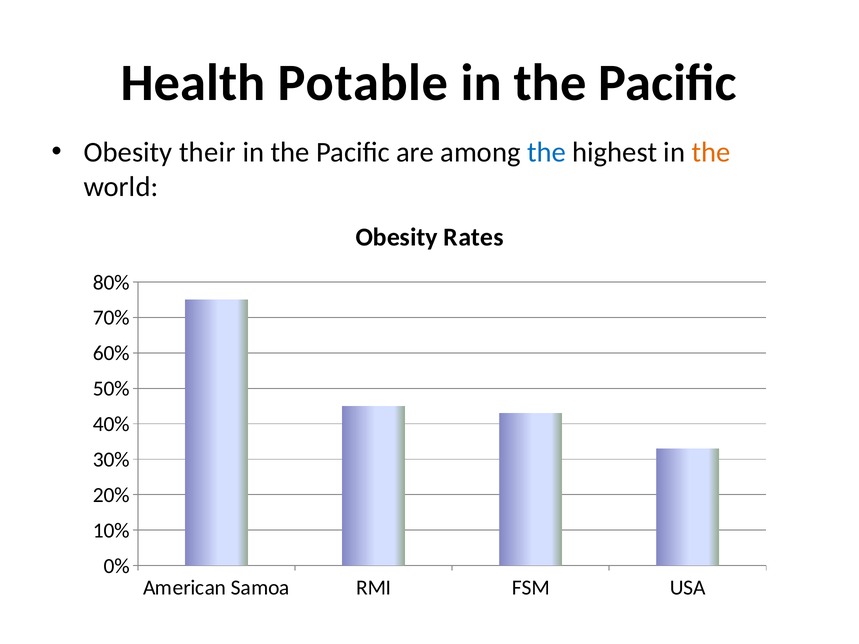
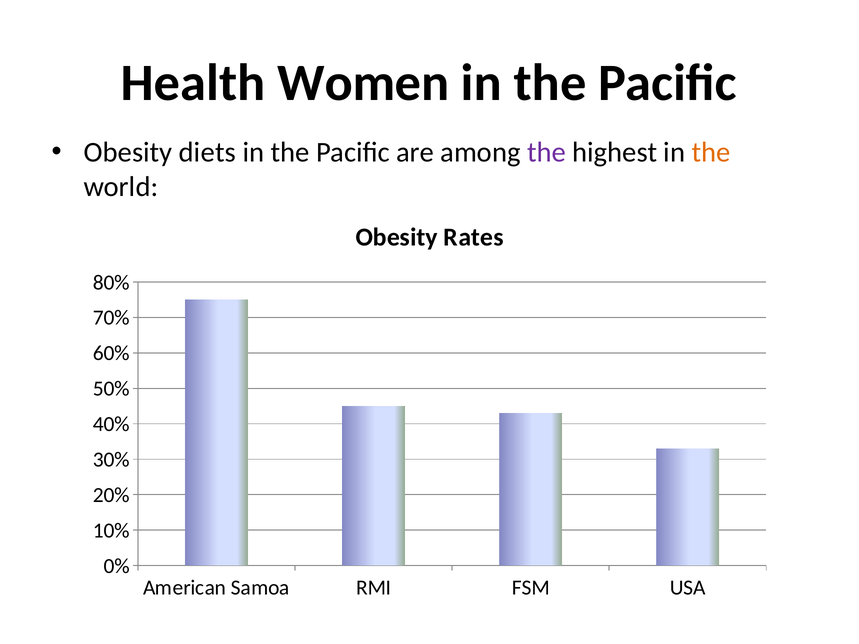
Potable: Potable -> Women
their: their -> diets
the at (547, 152) colour: blue -> purple
